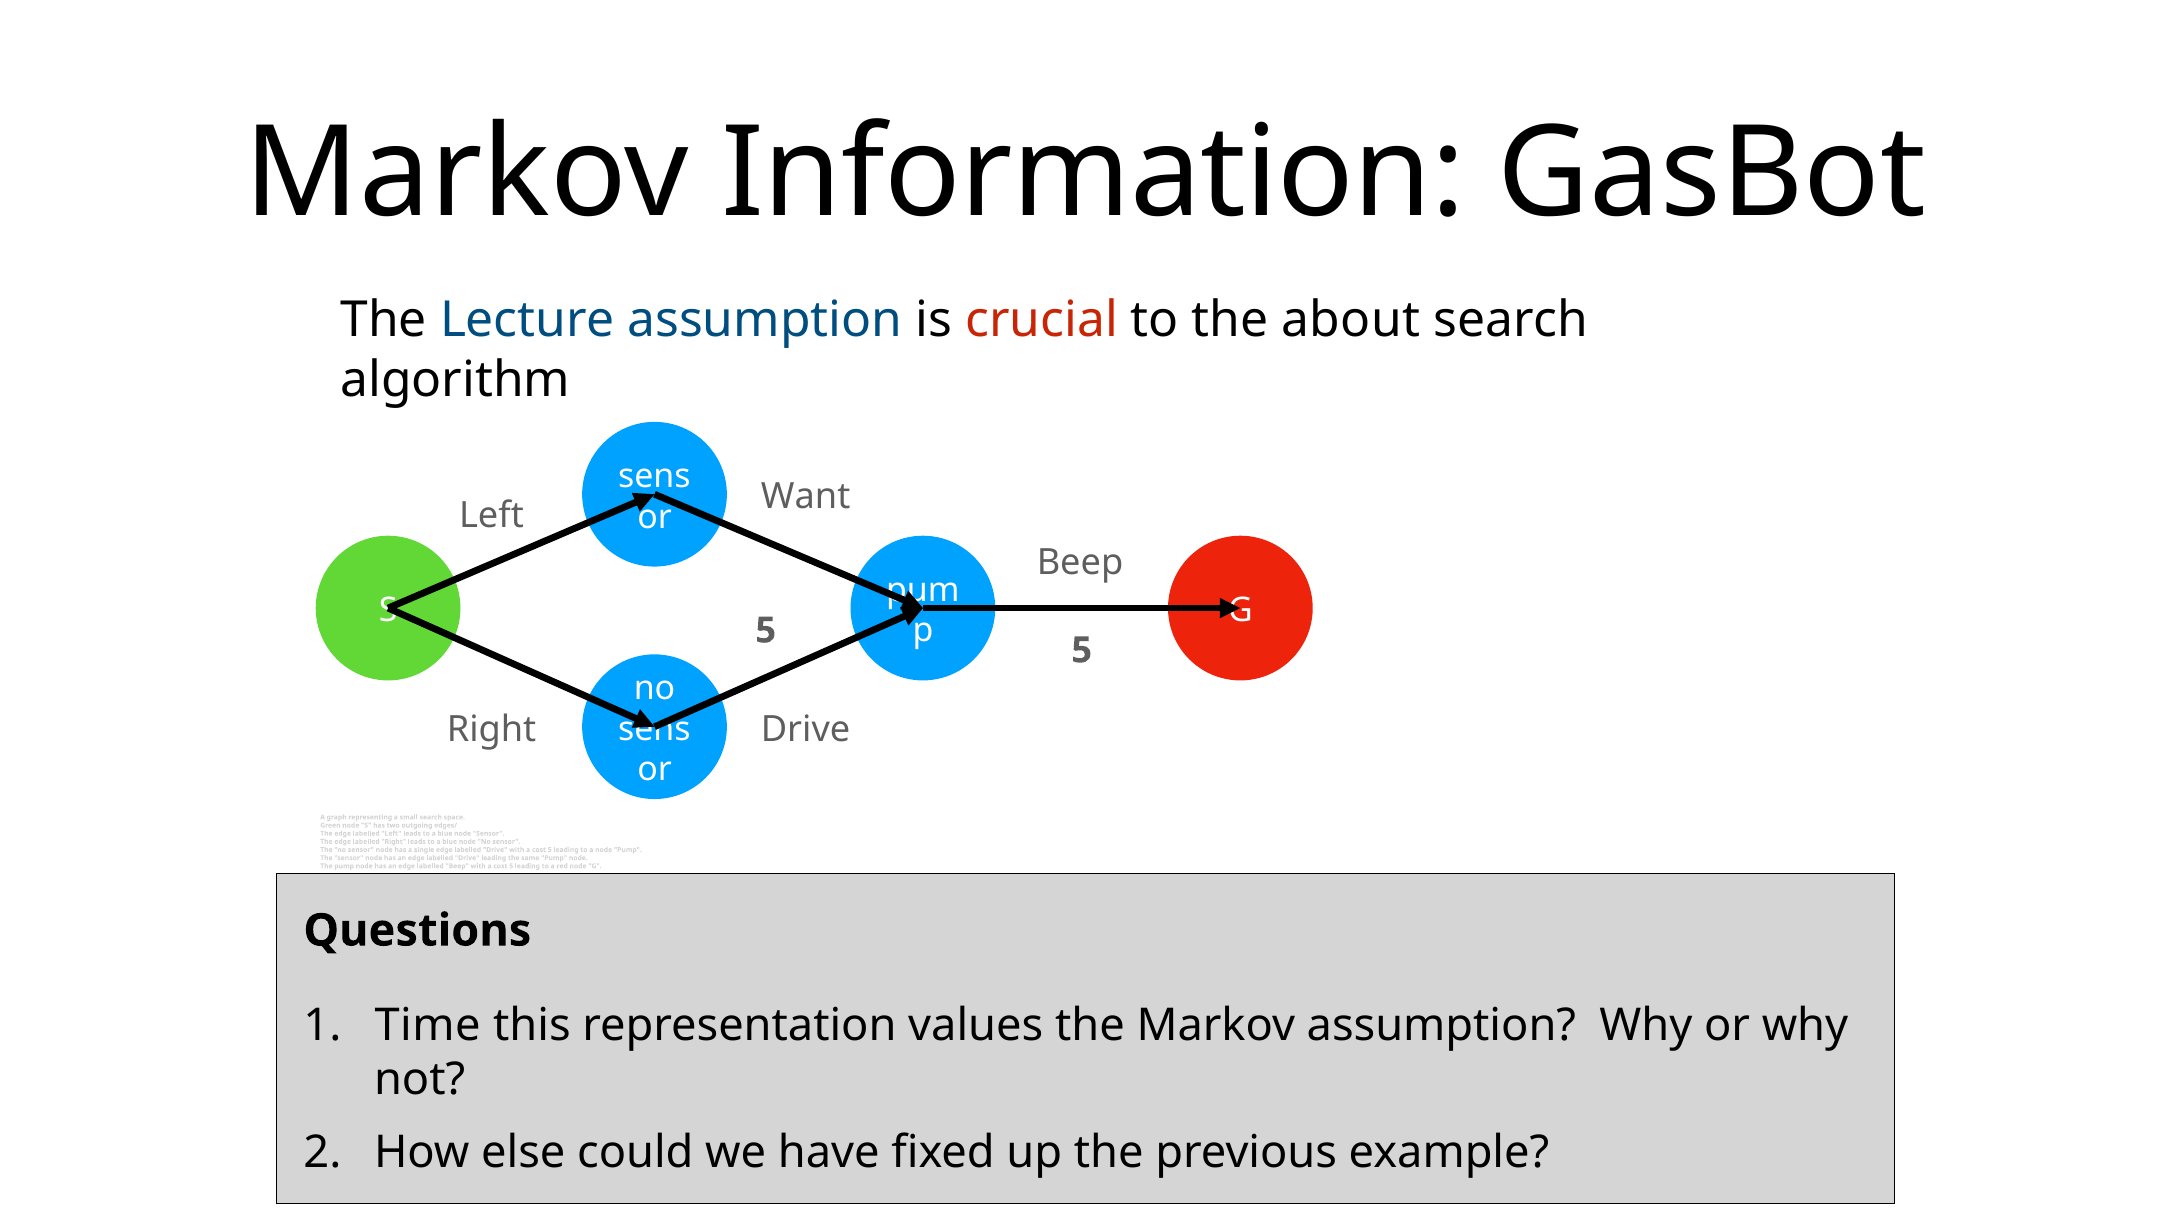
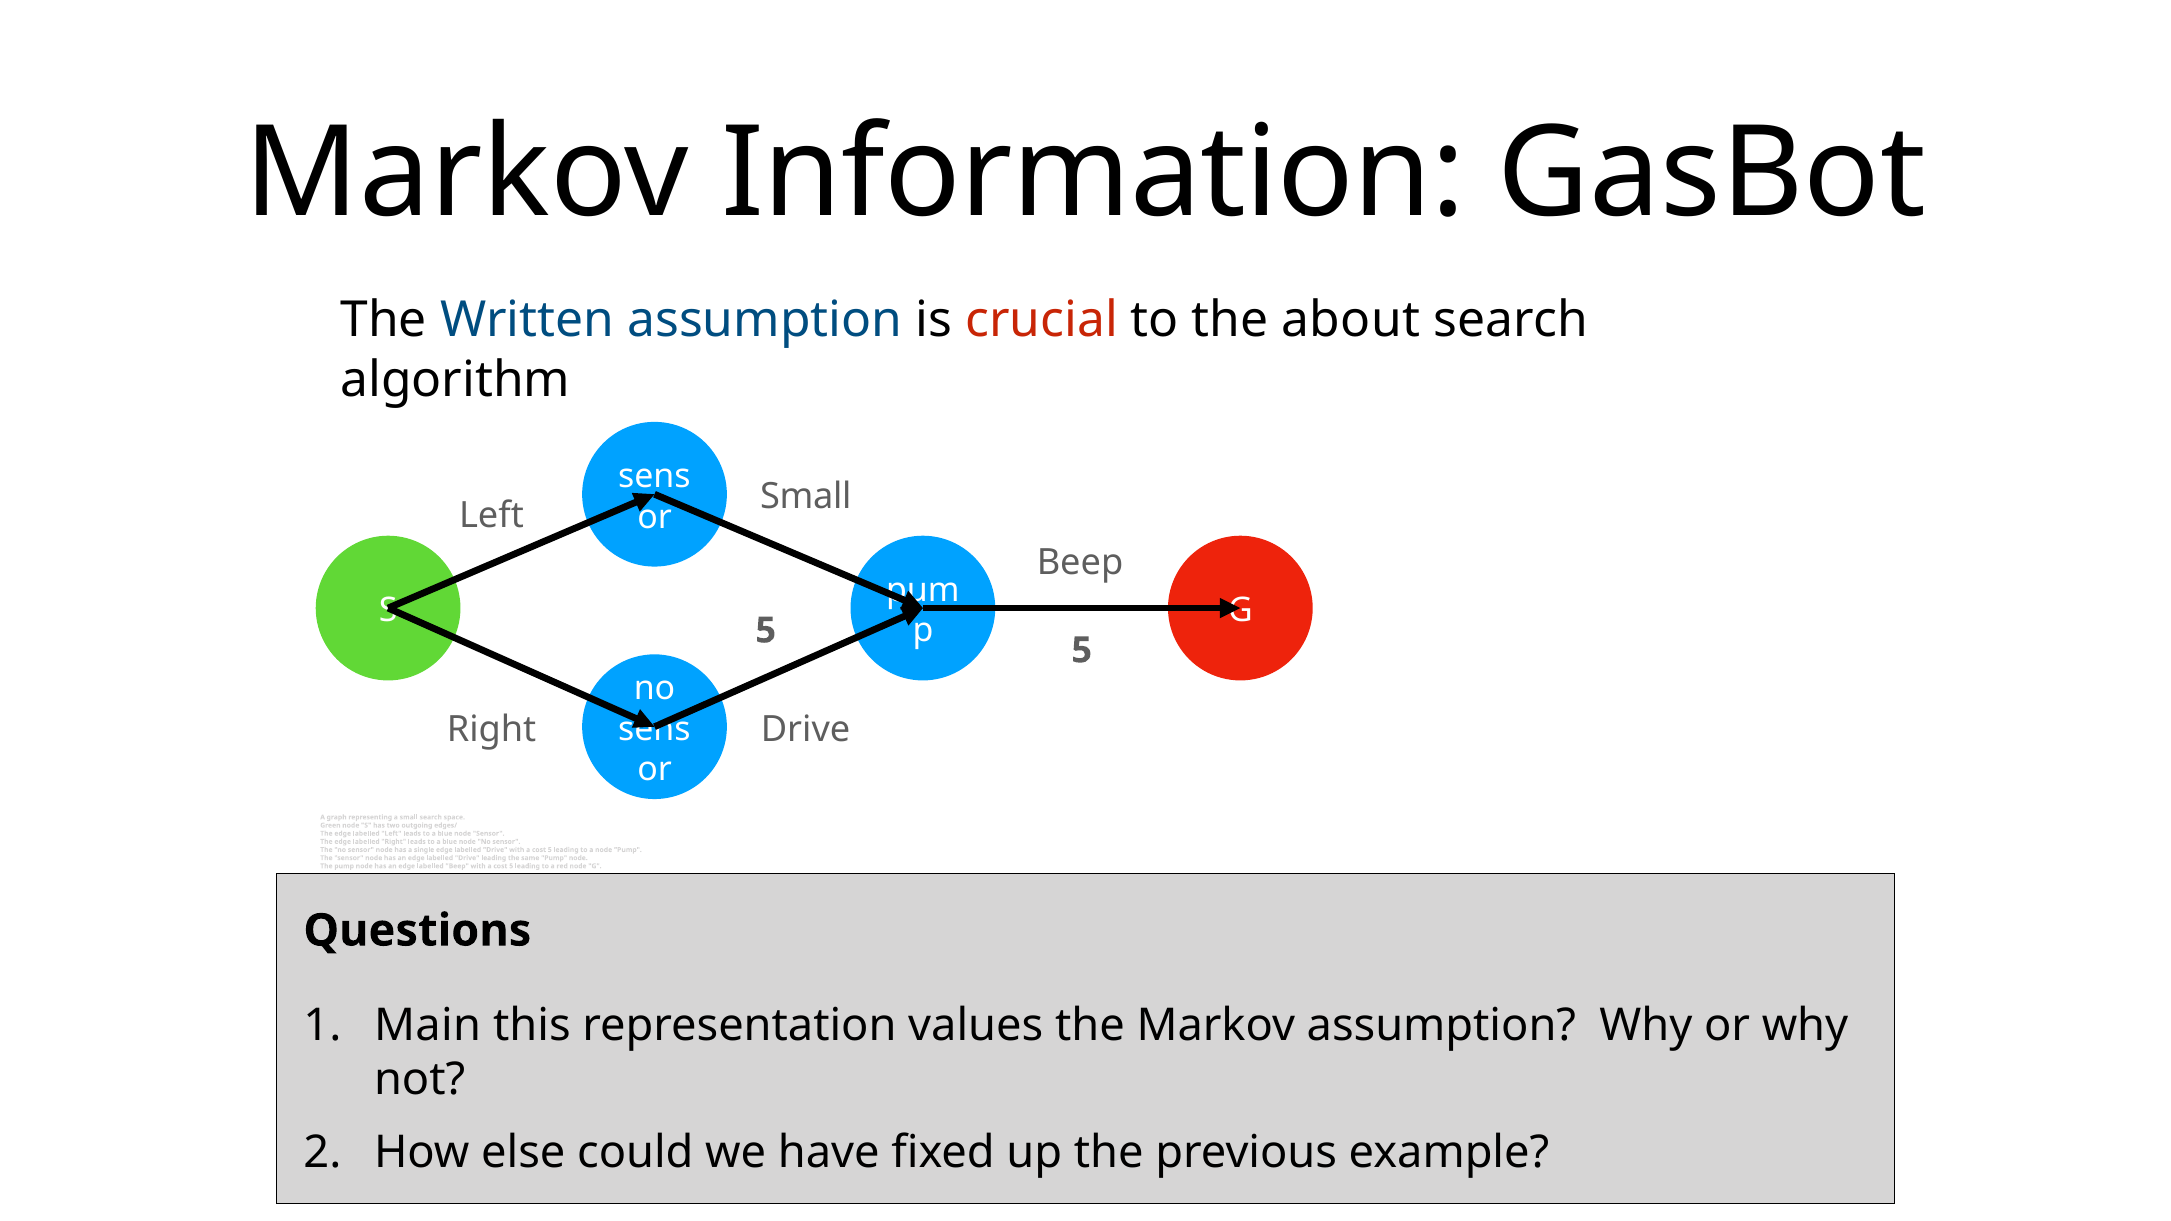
Lecture: Lecture -> Written
Want at (806, 497): Want -> Small
Time: Time -> Main
